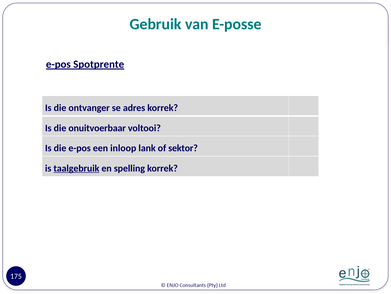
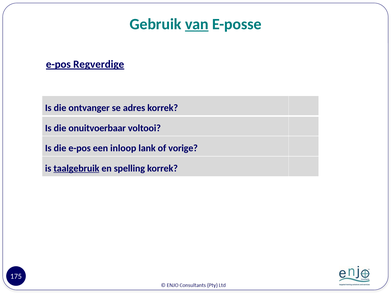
van underline: none -> present
Spotprente: Spotprente -> Regverdige
sektor: sektor -> vorige
